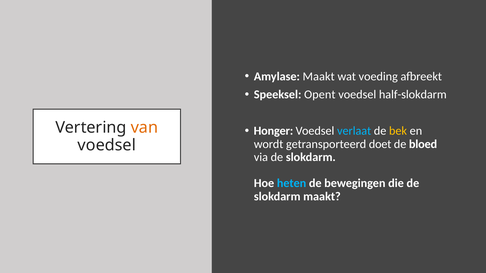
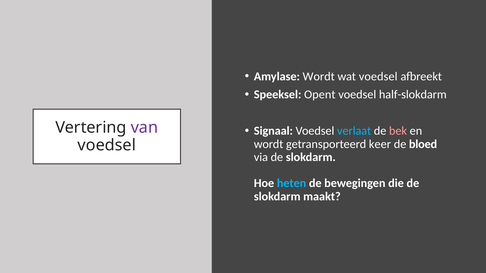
Amylase Maakt: Maakt -> Wordt
wat voeding: voeding -> voedsel
van colour: orange -> purple
Honger: Honger -> Signaal
bek colour: yellow -> pink
doet: doet -> keer
